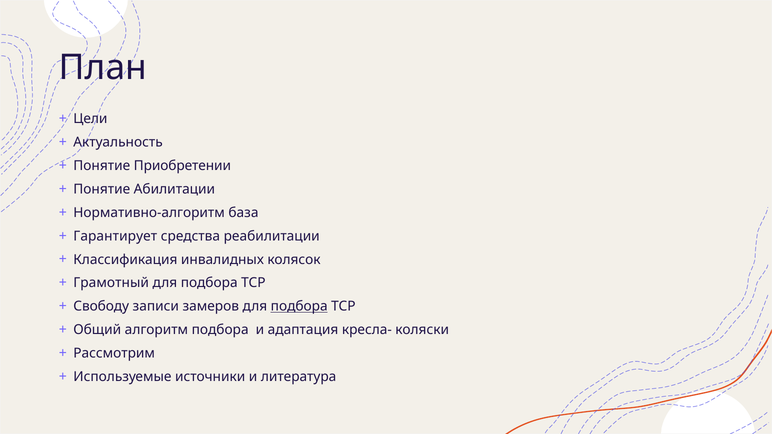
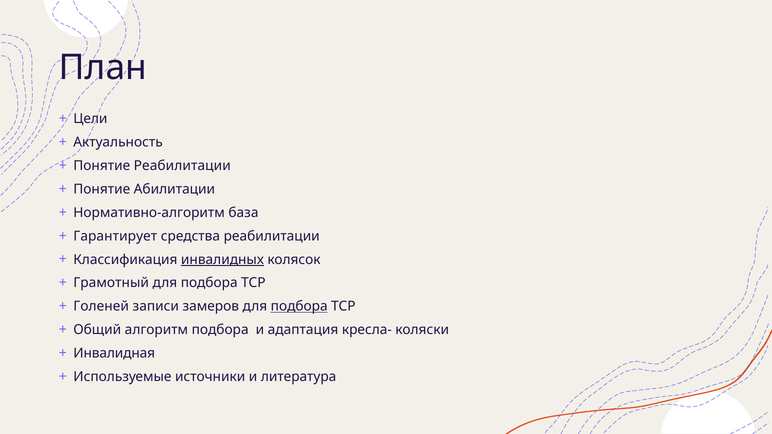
Понятие Приобретении: Приобретении -> Реабилитации
инвалидных underline: none -> present
Свободу: Свободу -> Голеней
Рассмотрим: Рассмотрим -> Инвалидная
